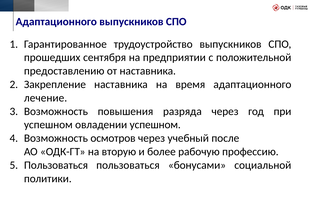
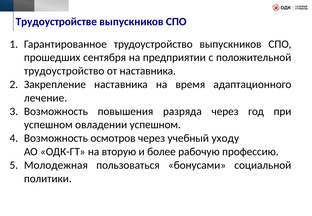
Адаптационного at (56, 22): Адаптационного -> Трудоустройстве
предоставлению at (64, 71): предоставлению -> трудоустройство
после: после -> уходу
Пользоваться at (56, 165): Пользоваться -> Молодежная
